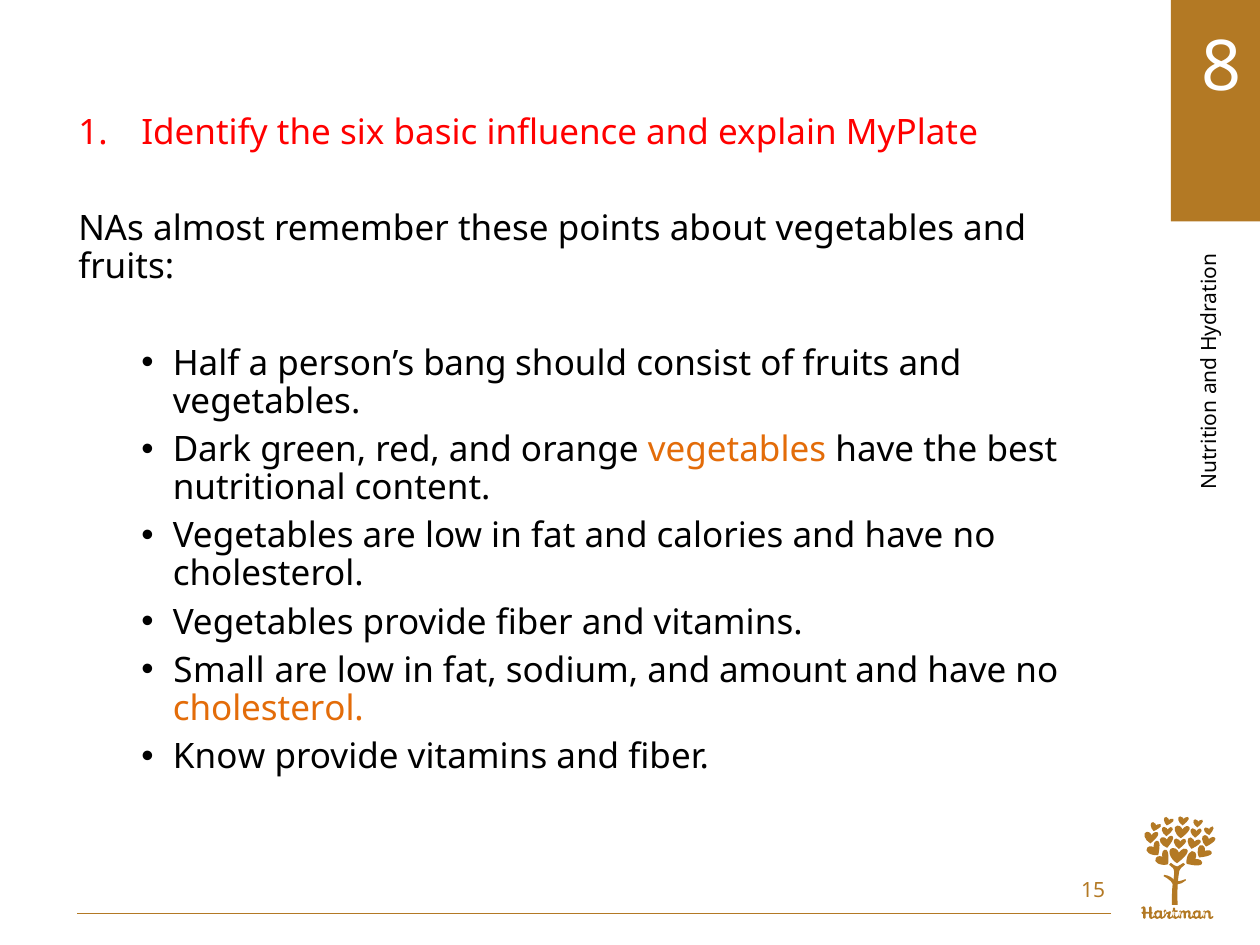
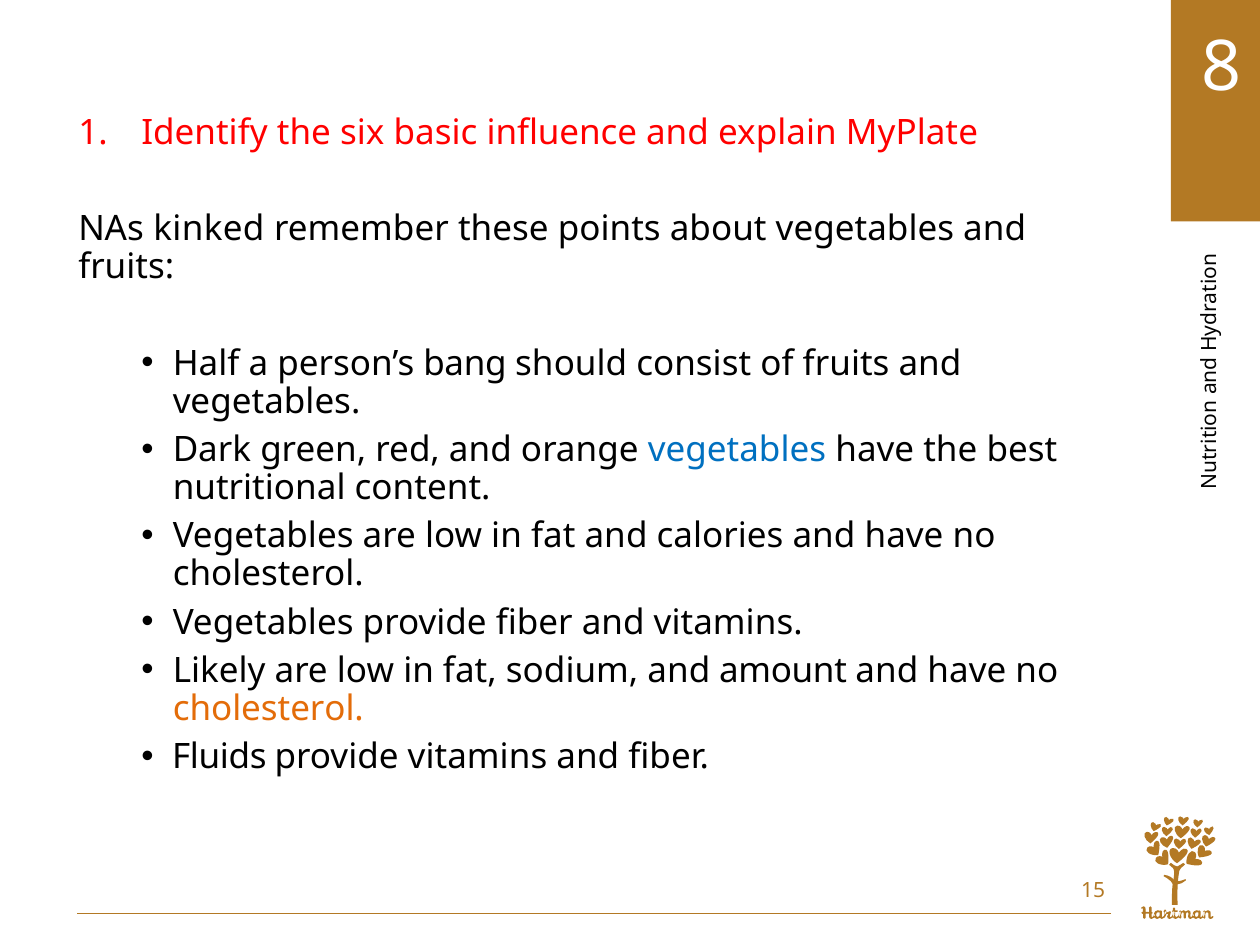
almost: almost -> kinked
vegetables at (737, 450) colour: orange -> blue
Small: Small -> Likely
Know: Know -> Fluids
